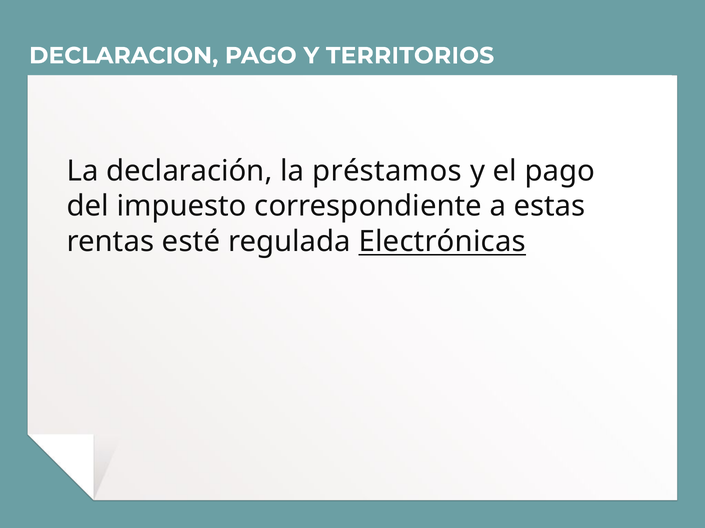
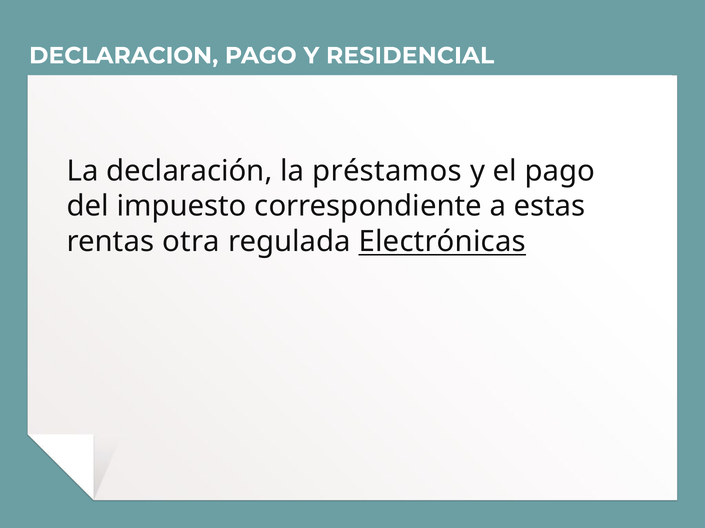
TERRITORIOS: TERRITORIOS -> RESIDENCIAL
esté: esté -> otra
